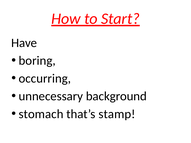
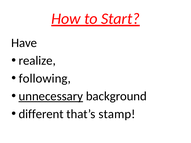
boring: boring -> realize
occurring: occurring -> following
unnecessary underline: none -> present
stomach: stomach -> different
